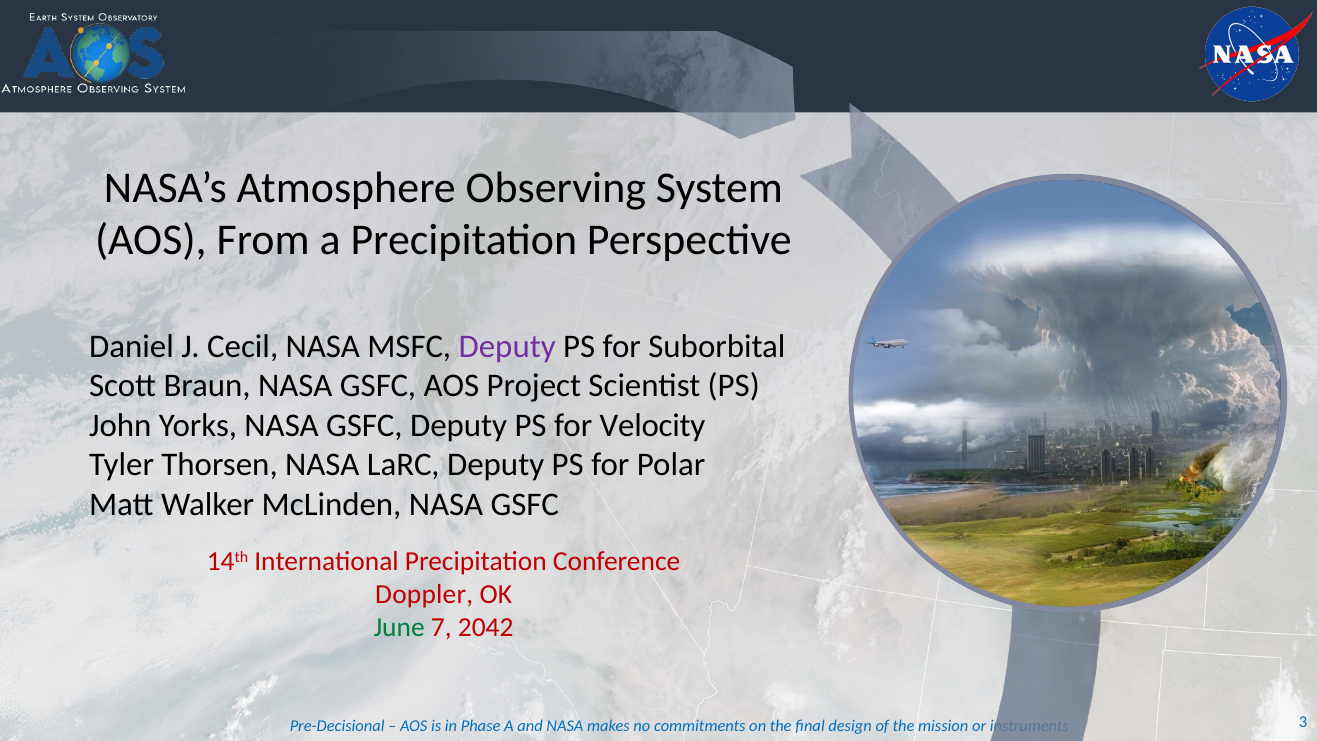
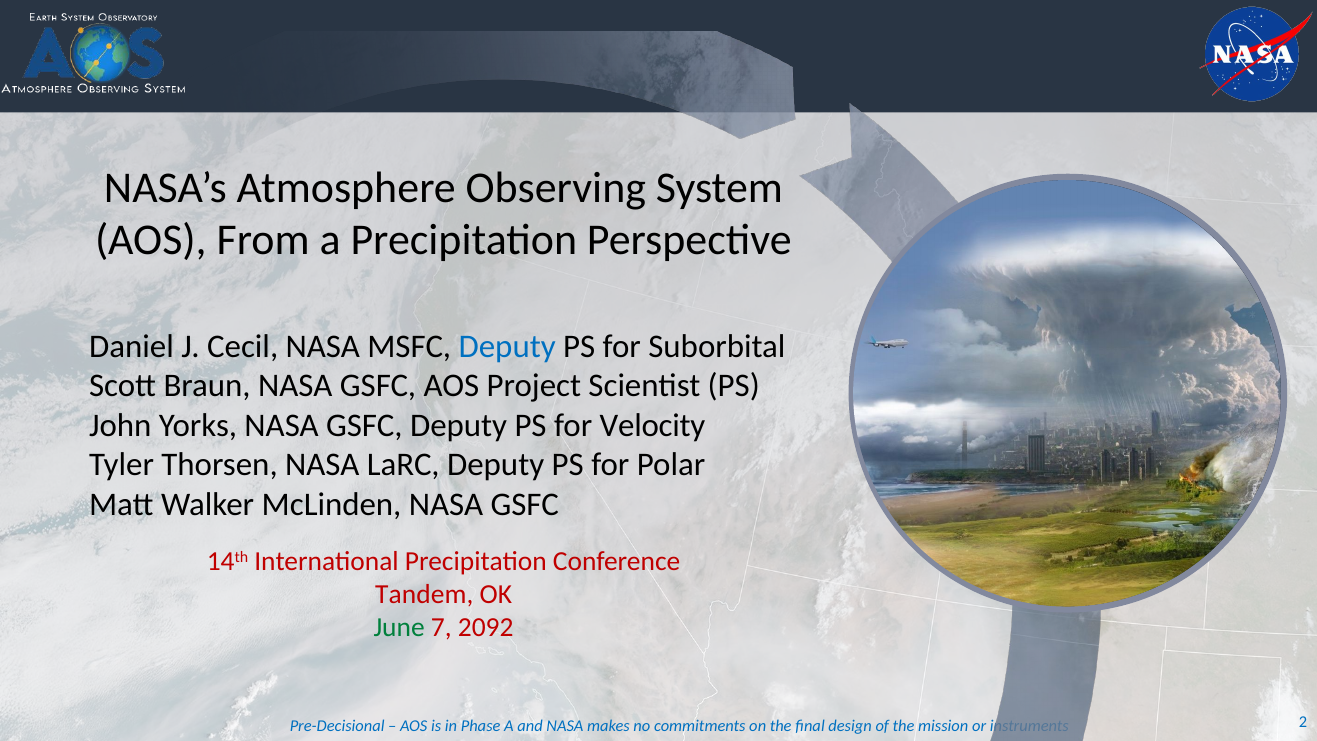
Deputy at (507, 346) colour: purple -> blue
Doppler: Doppler -> Tandem
2042: 2042 -> 2092
3: 3 -> 2
